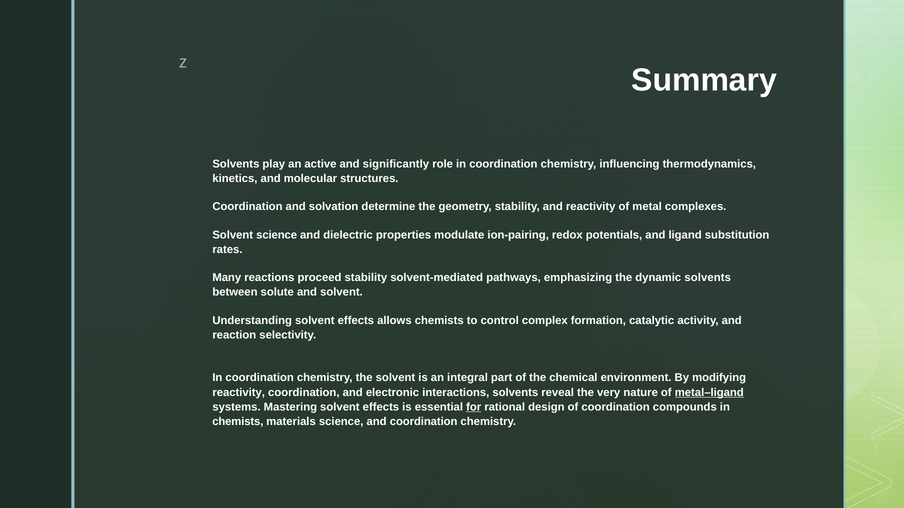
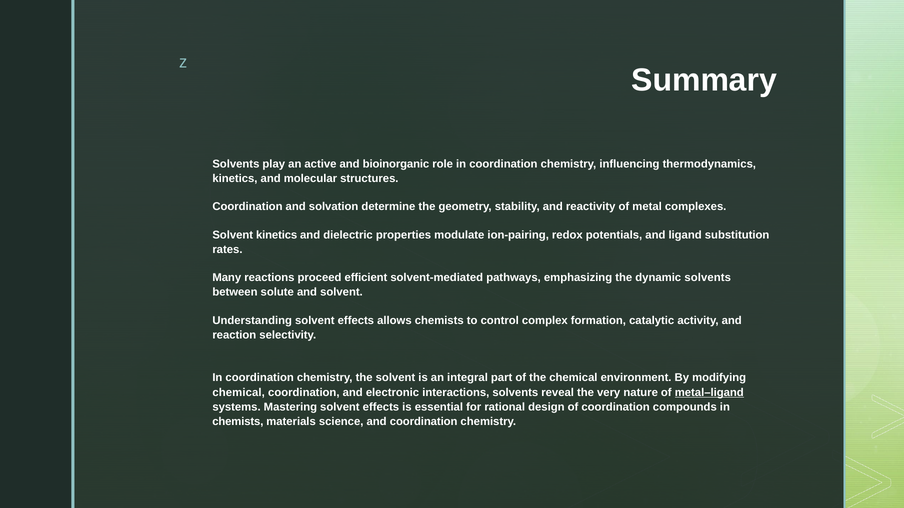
significantly: significantly -> bioinorganic
Solvent science: science -> kinetics
proceed stability: stability -> efficient
reactivity at (239, 393): reactivity -> chemical
for underline: present -> none
